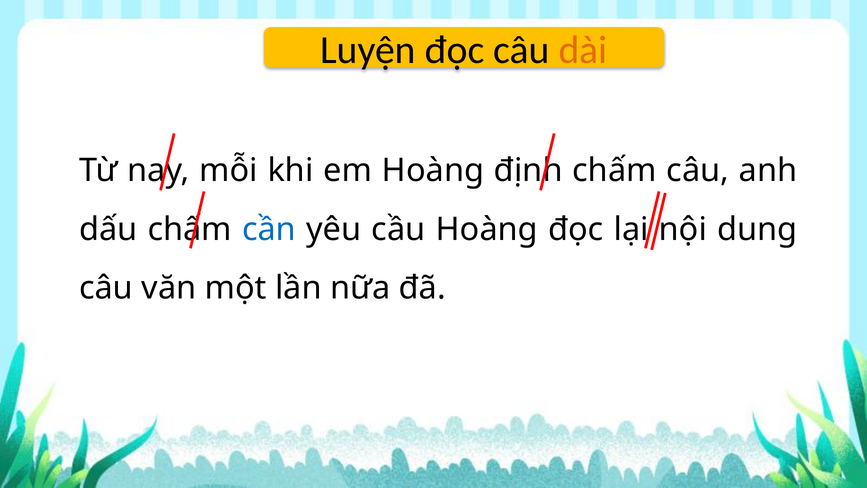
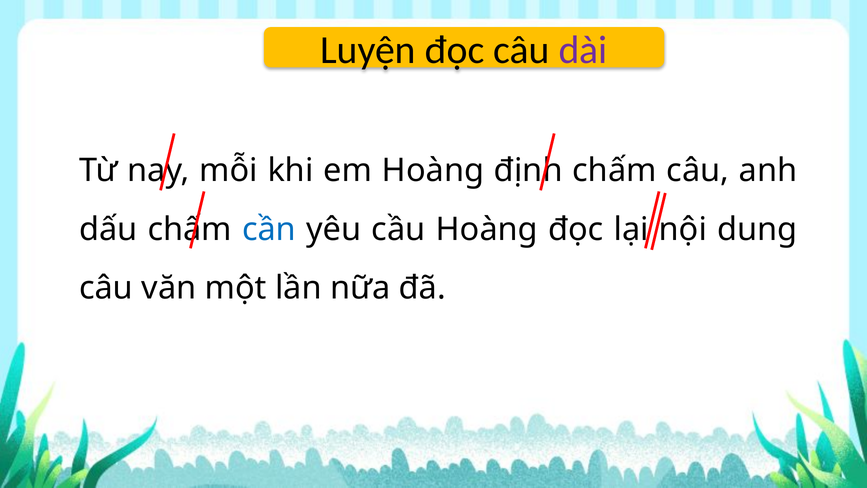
dài colour: orange -> purple
